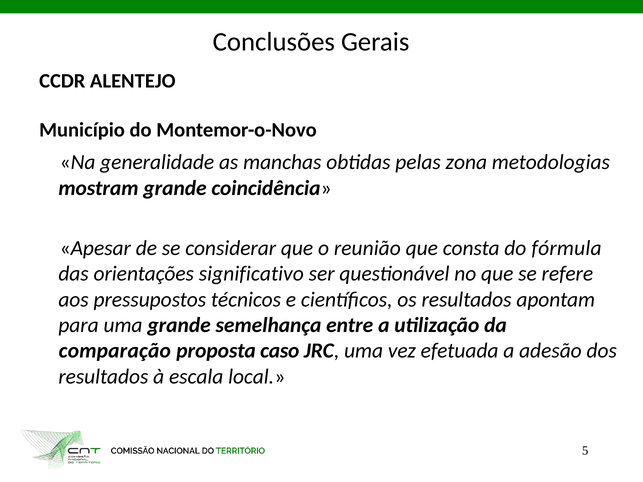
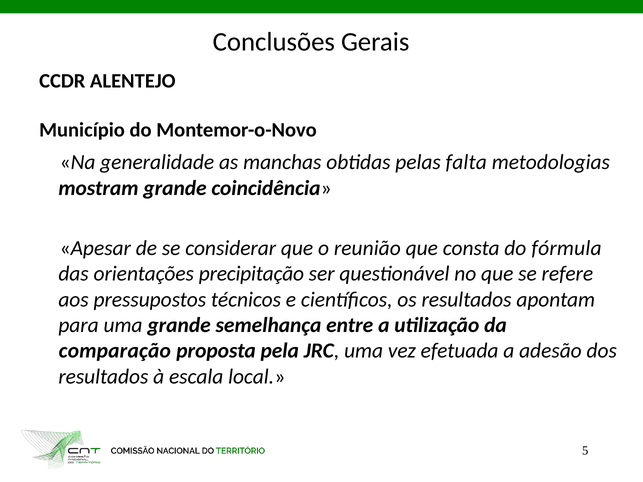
zona: zona -> falta
significativo: significativo -> precipitação
caso: caso -> pela
